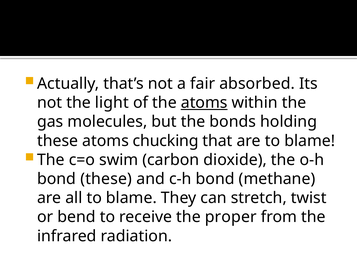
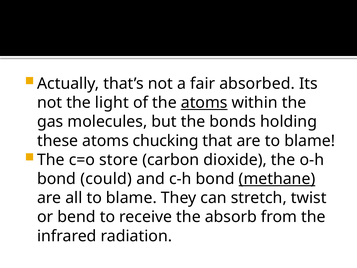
swim: swim -> store
bond these: these -> could
methane underline: none -> present
proper: proper -> absorb
